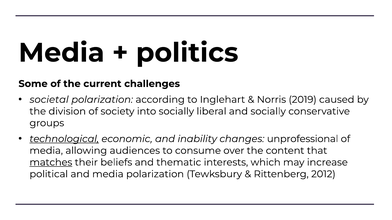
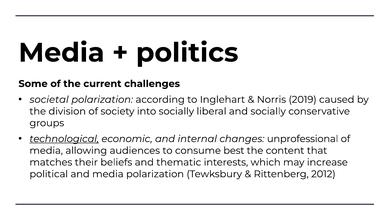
inability: inability -> internal
over: over -> best
matches underline: present -> none
